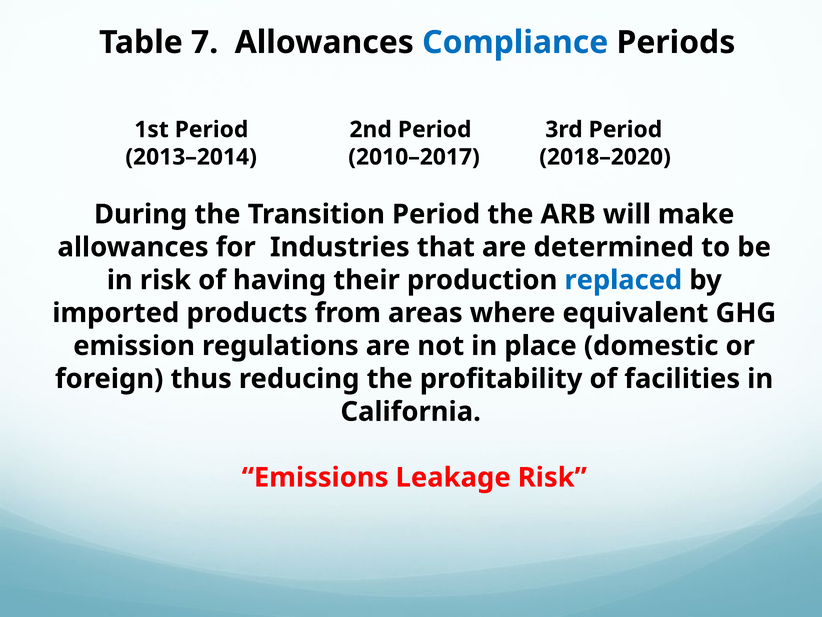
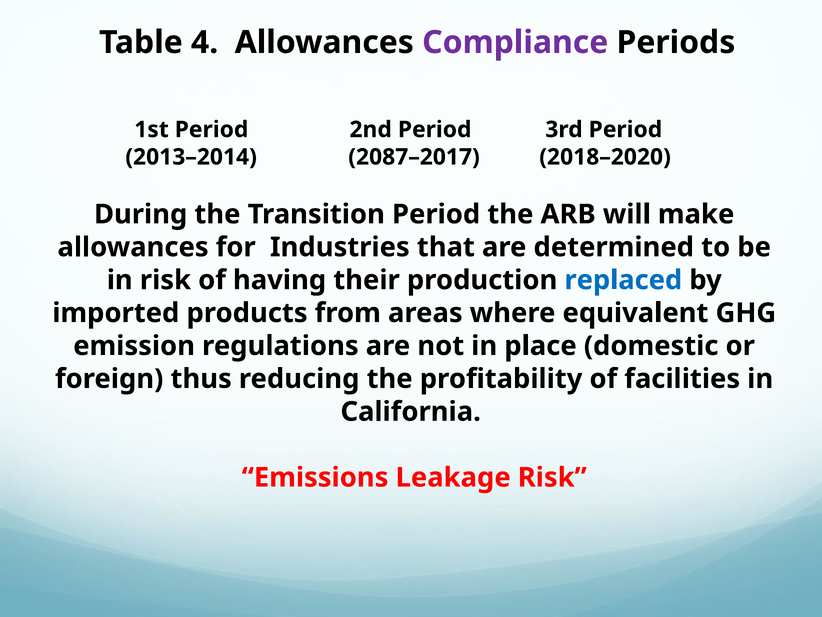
7: 7 -> 4
Compliance colour: blue -> purple
2010–2017: 2010–2017 -> 2087–2017
